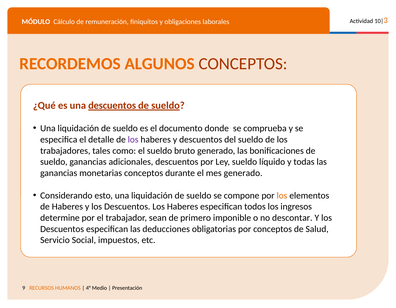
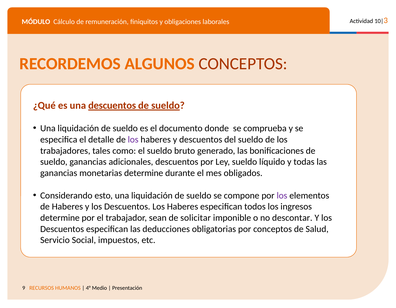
monetarias conceptos: conceptos -> determine
mes generado: generado -> obligados
los at (282, 195) colour: orange -> purple
primero: primero -> solicitar
